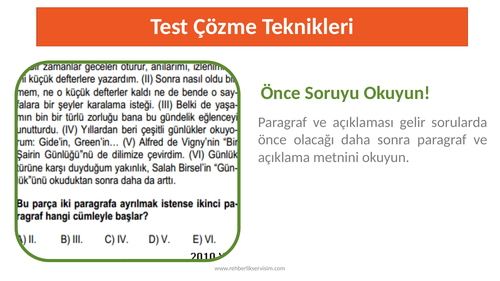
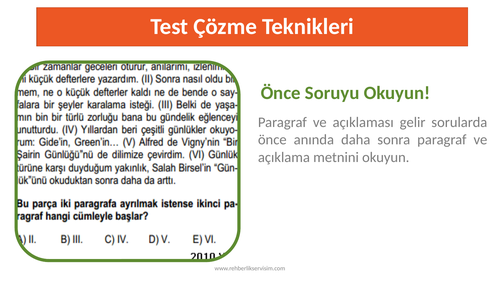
olacağı: olacağı -> anında
